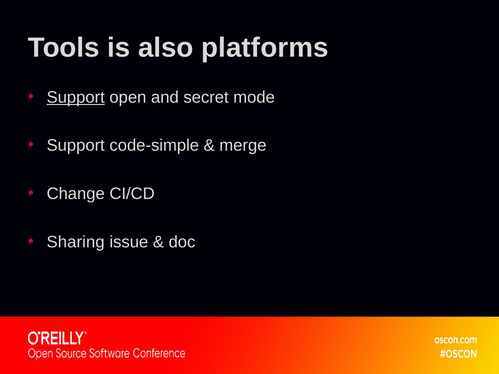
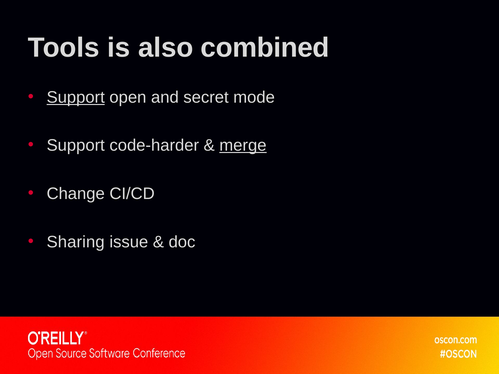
platforms: platforms -> combined
code-simple: code-simple -> code-harder
merge underline: none -> present
